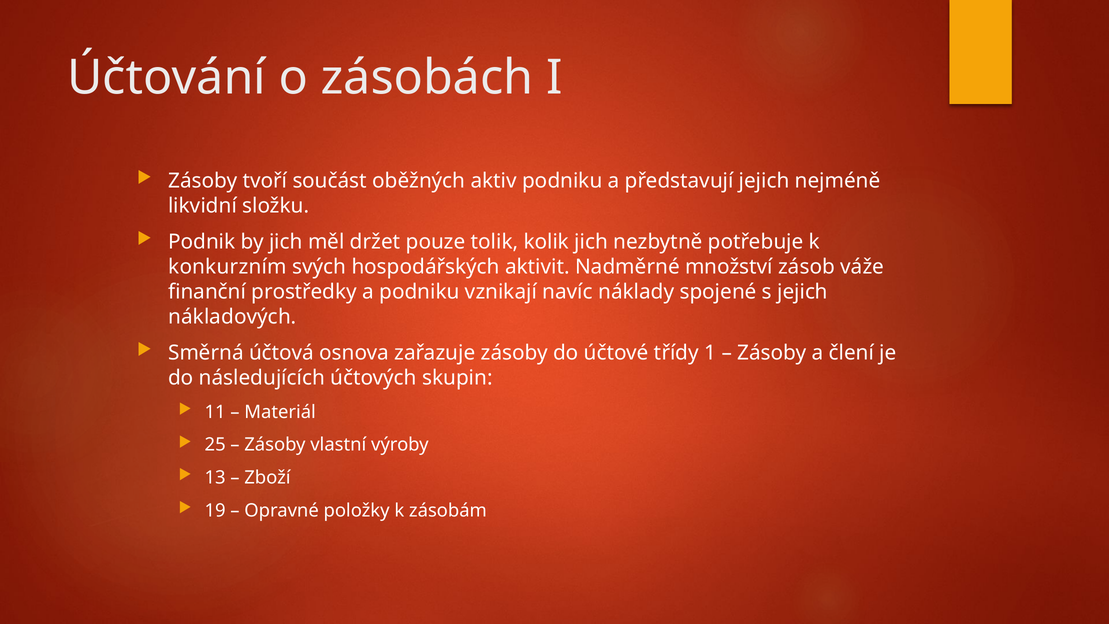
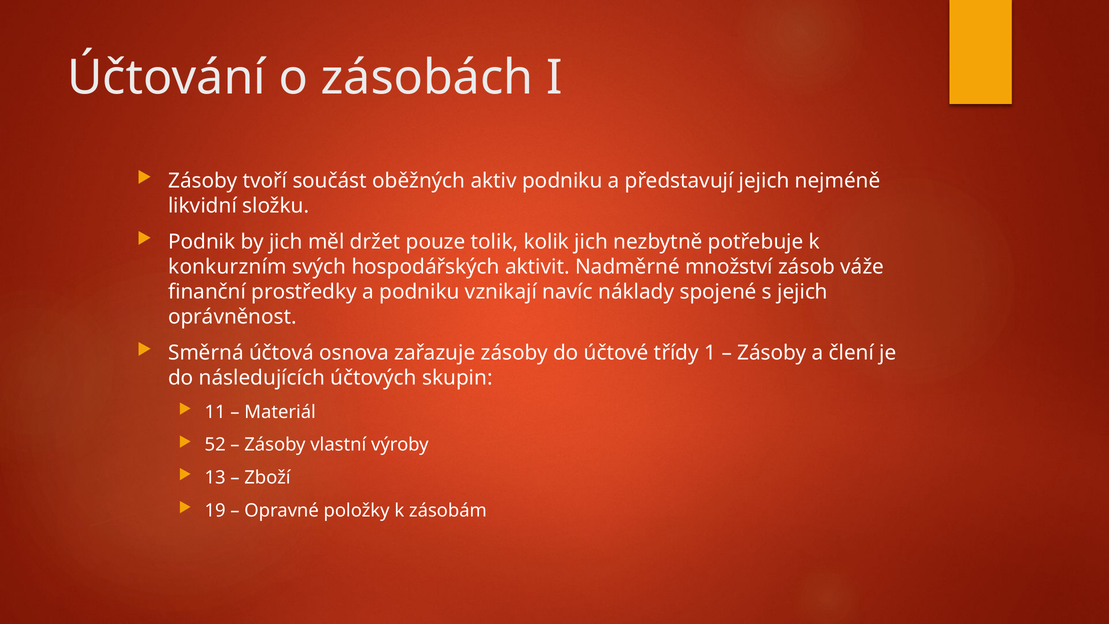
nákladových: nákladových -> oprávněnost
25: 25 -> 52
